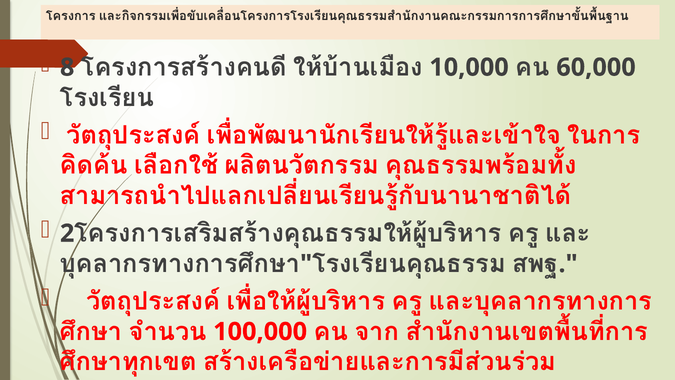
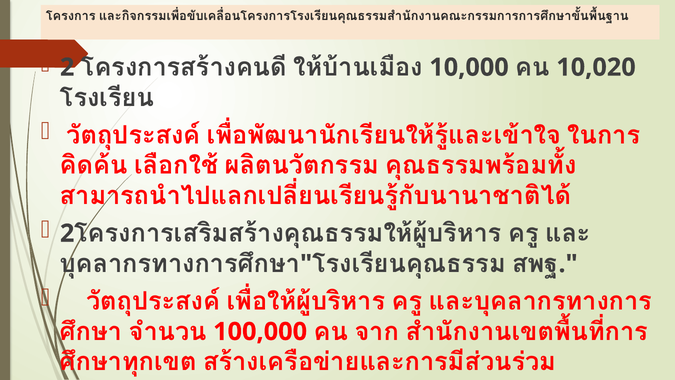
8 at (67, 67): 8 -> 2
60,000: 60,000 -> 10,020
